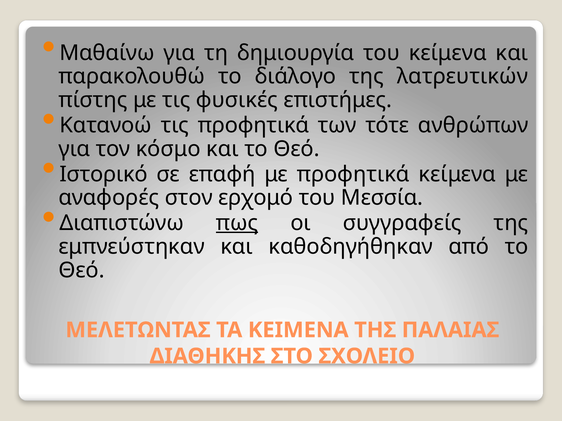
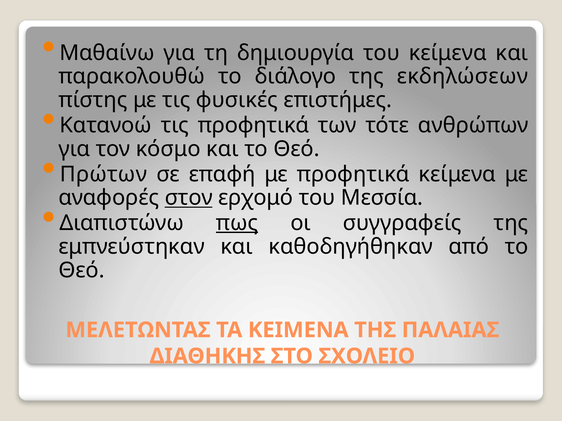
λατρευτικών: λατρευτικών -> εκδηλώσεων
Ιστορικό: Ιστορικό -> Πρώτων
στον underline: none -> present
